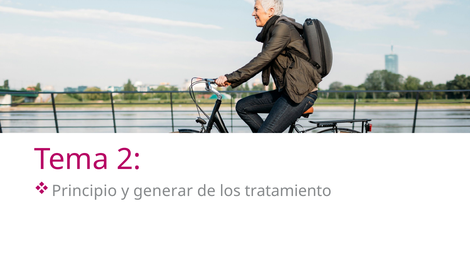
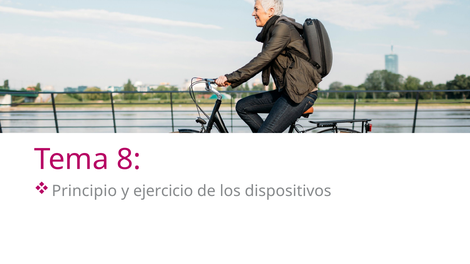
2: 2 -> 8
generar: generar -> ejercicio
tratamiento: tratamiento -> dispositivos
